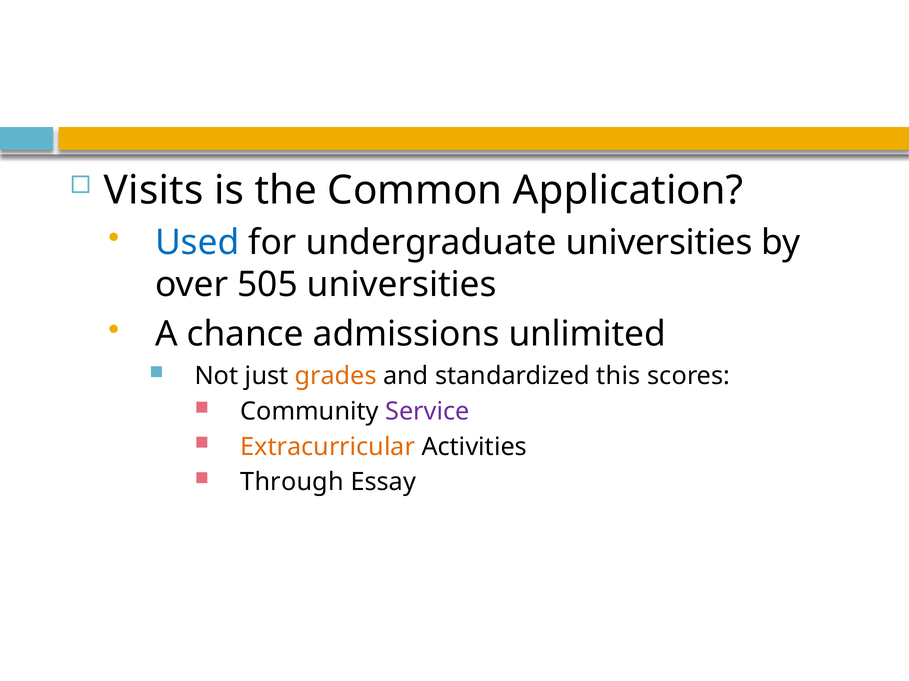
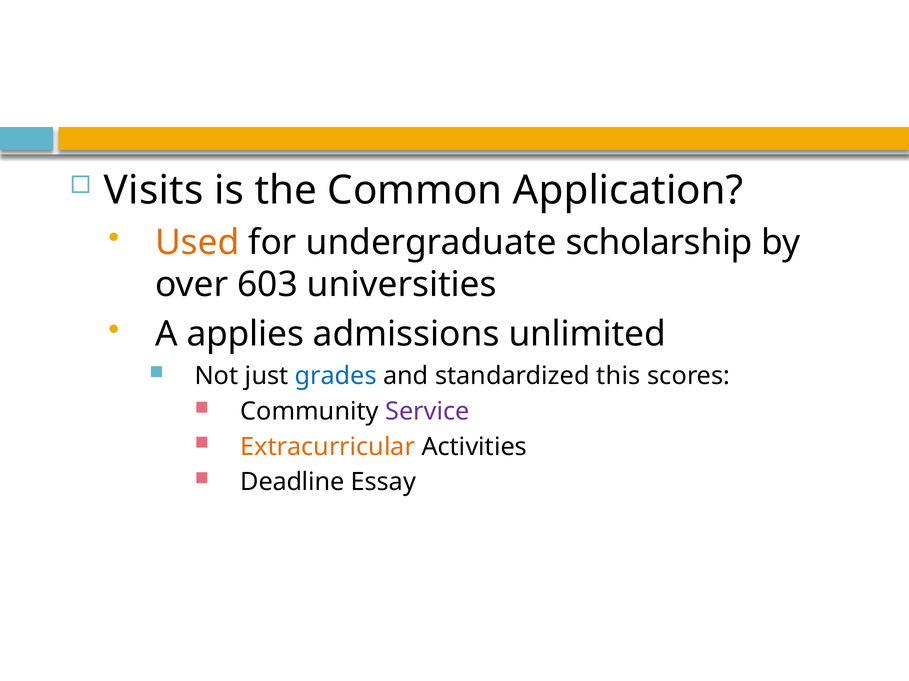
Used colour: blue -> orange
undergraduate universities: universities -> scholarship
505: 505 -> 603
chance: chance -> applies
grades colour: orange -> blue
Through: Through -> Deadline
